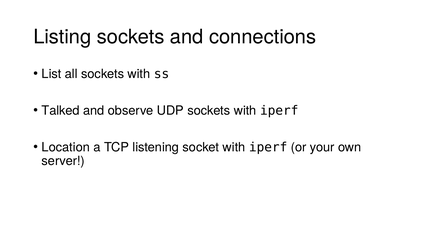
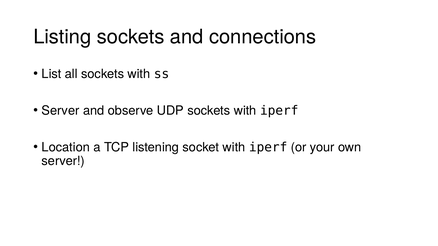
Talked at (61, 111): Talked -> Server
